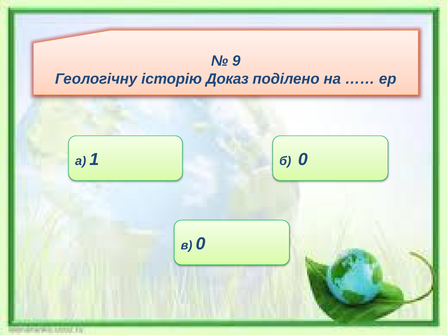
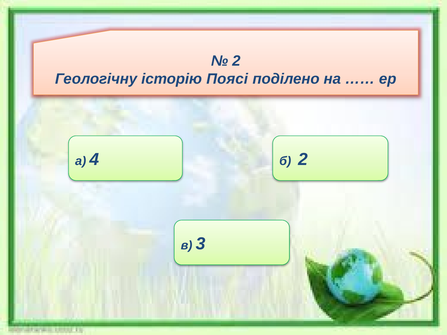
9 at (236, 61): 9 -> 2
Доказ: Доказ -> Поясі
1: 1 -> 4
б 0: 0 -> 2
в 0: 0 -> 3
